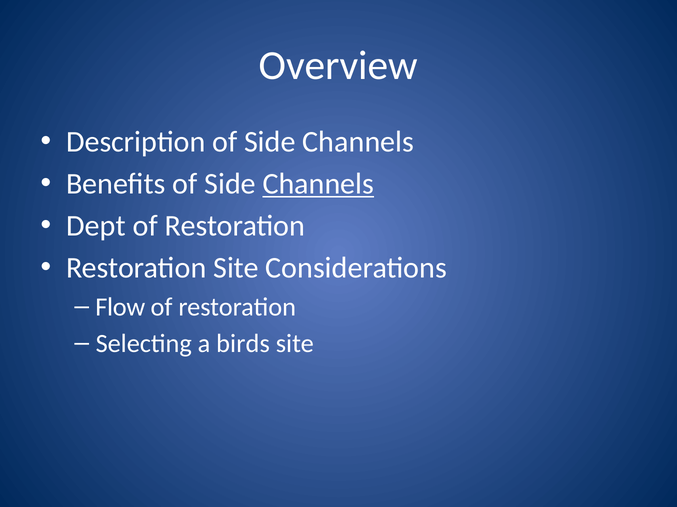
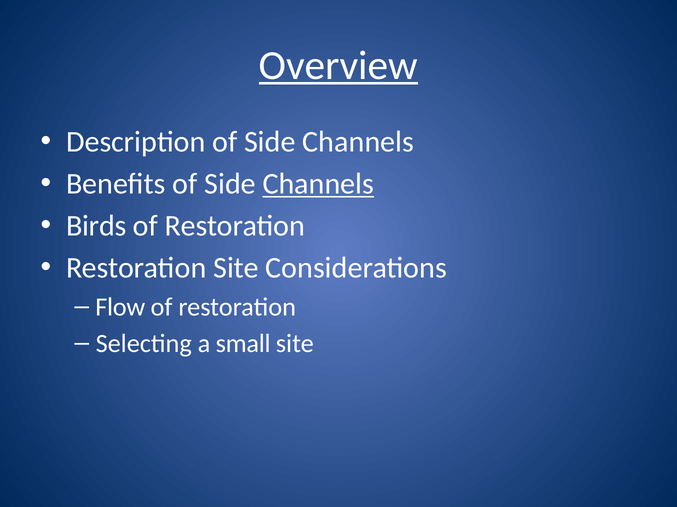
Overview underline: none -> present
Dept: Dept -> Birds
birds: birds -> small
